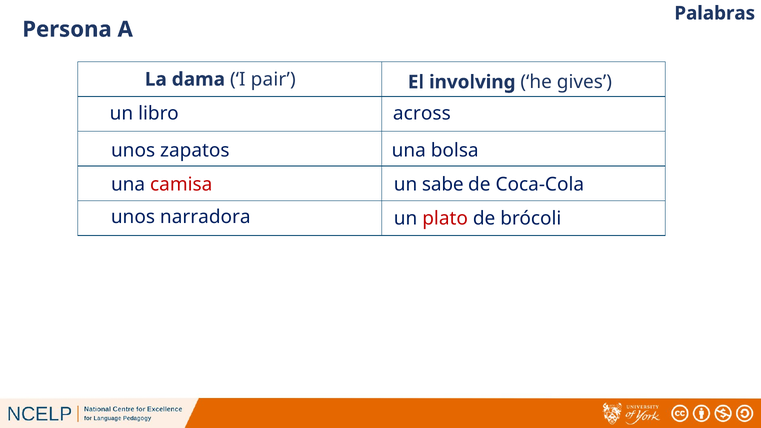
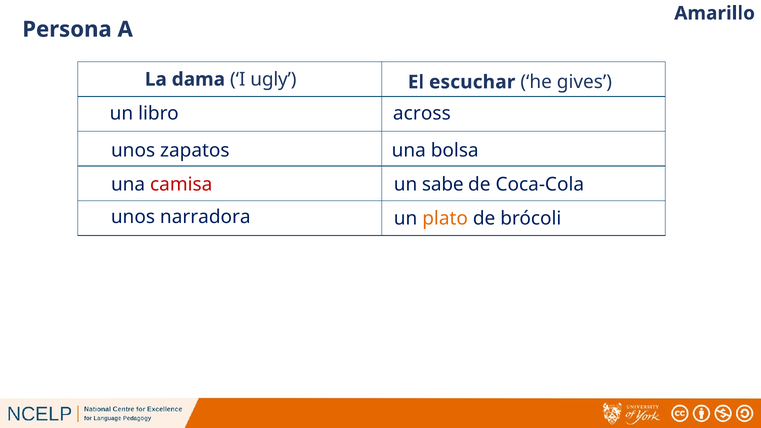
Palabras: Palabras -> Amarillo
pair: pair -> ugly
involving: involving -> escuchar
plato colour: red -> orange
